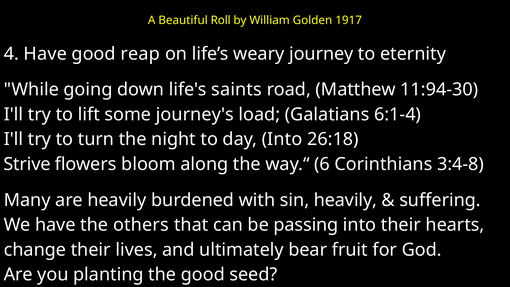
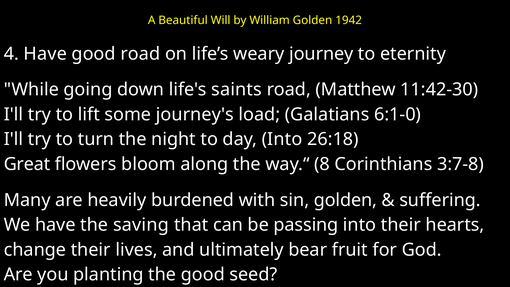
Roll: Roll -> Will
1917: 1917 -> 1942
good reap: reap -> road
11:94-30: 11:94-30 -> 11:42-30
6:1-4: 6:1-4 -> 6:1-0
Strive: Strive -> Great
6: 6 -> 8
3:4-8: 3:4-8 -> 3:7-8
sin heavily: heavily -> golden
others: others -> saving
